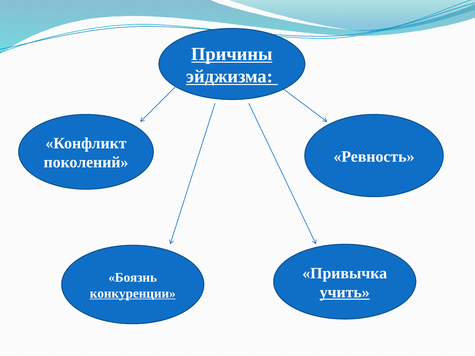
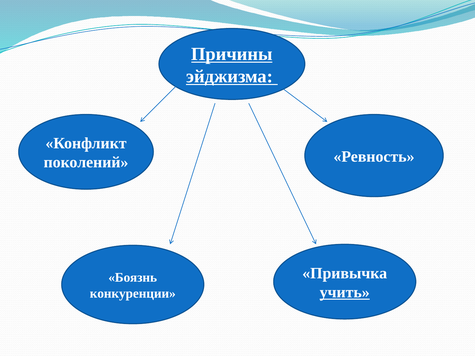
конкуренции underline: present -> none
